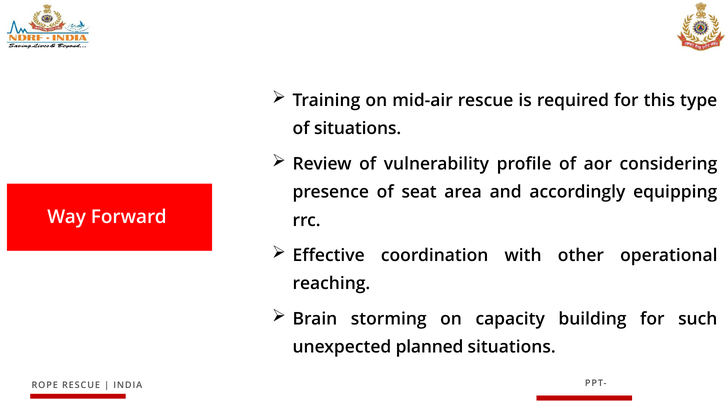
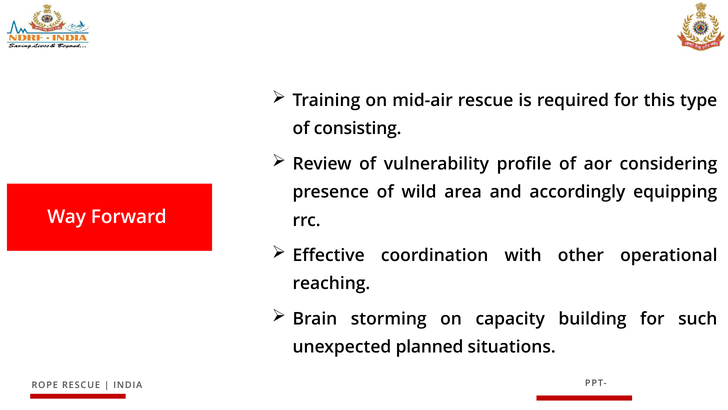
of situations: situations -> consisting
seat: seat -> wild
